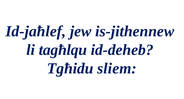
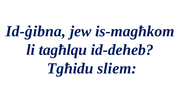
Id-jaħlef: Id-jaħlef -> Id-ġibna
is-jithennew: is-jithennew -> is-magħkom
